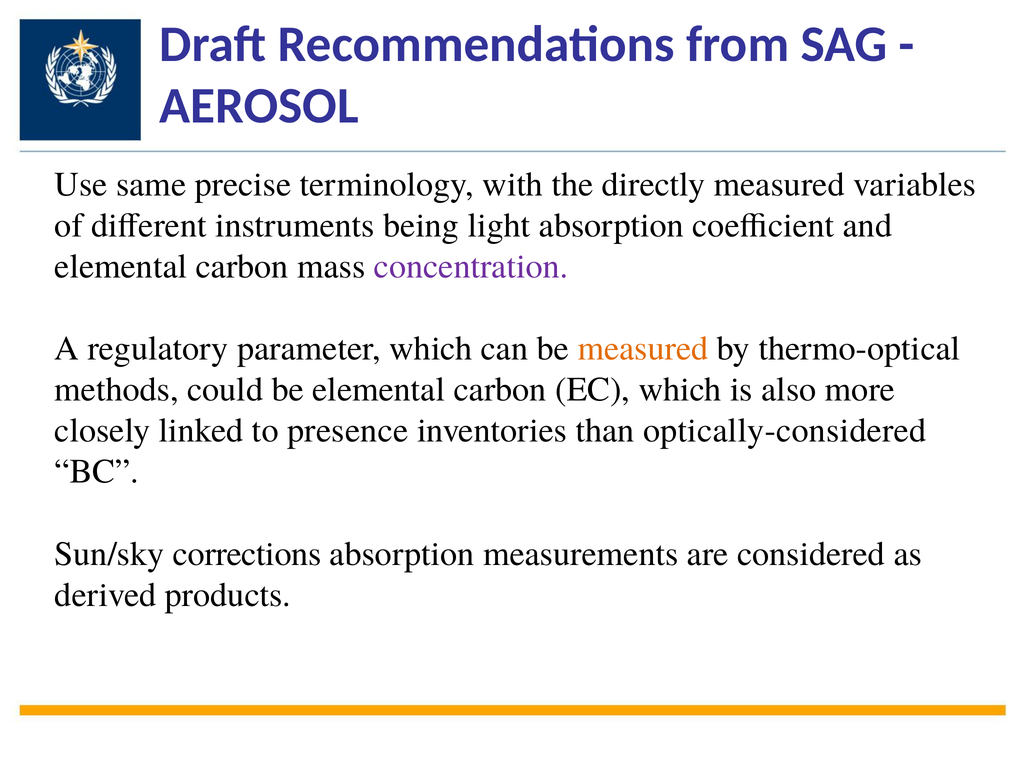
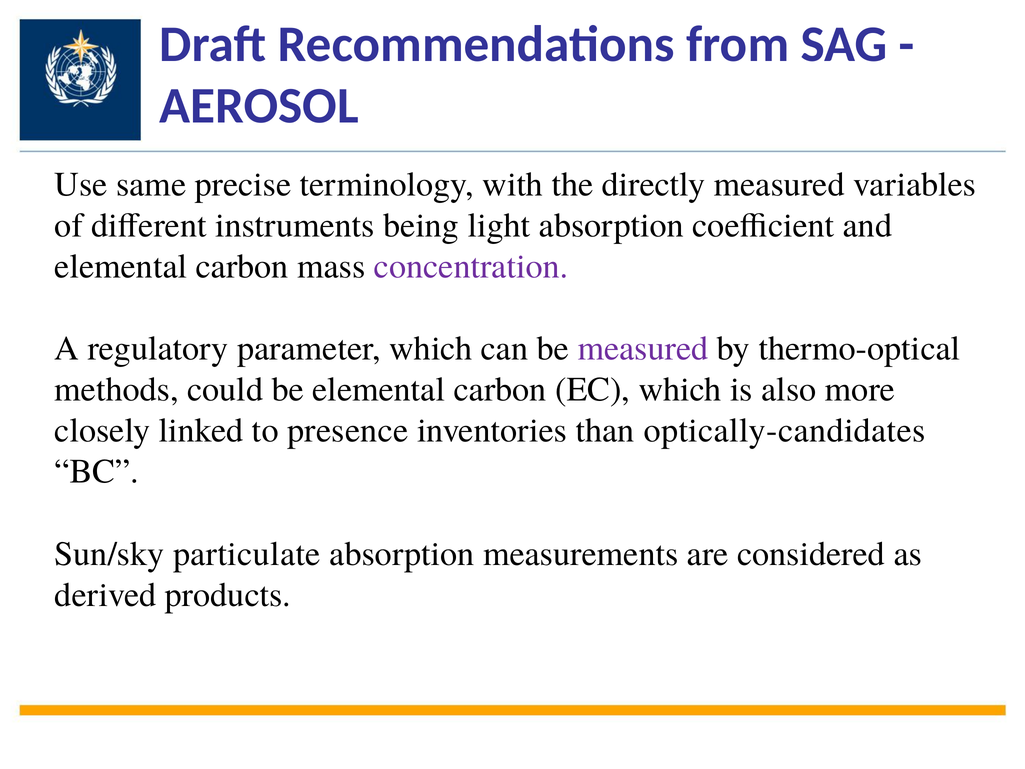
measured at (643, 349) colour: orange -> purple
optically-considered: optically-considered -> optically-candidates
corrections: corrections -> particulate
